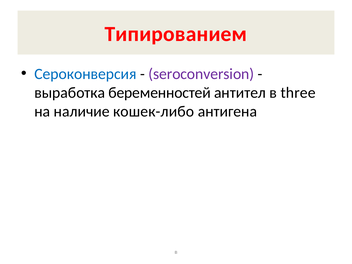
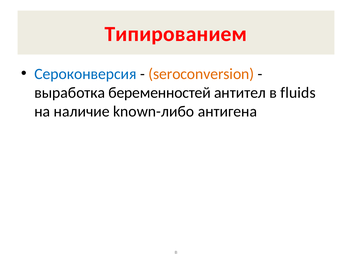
seroconversion colour: purple -> orange
three: three -> fluids
кошек-либо: кошек-либо -> known-либо
